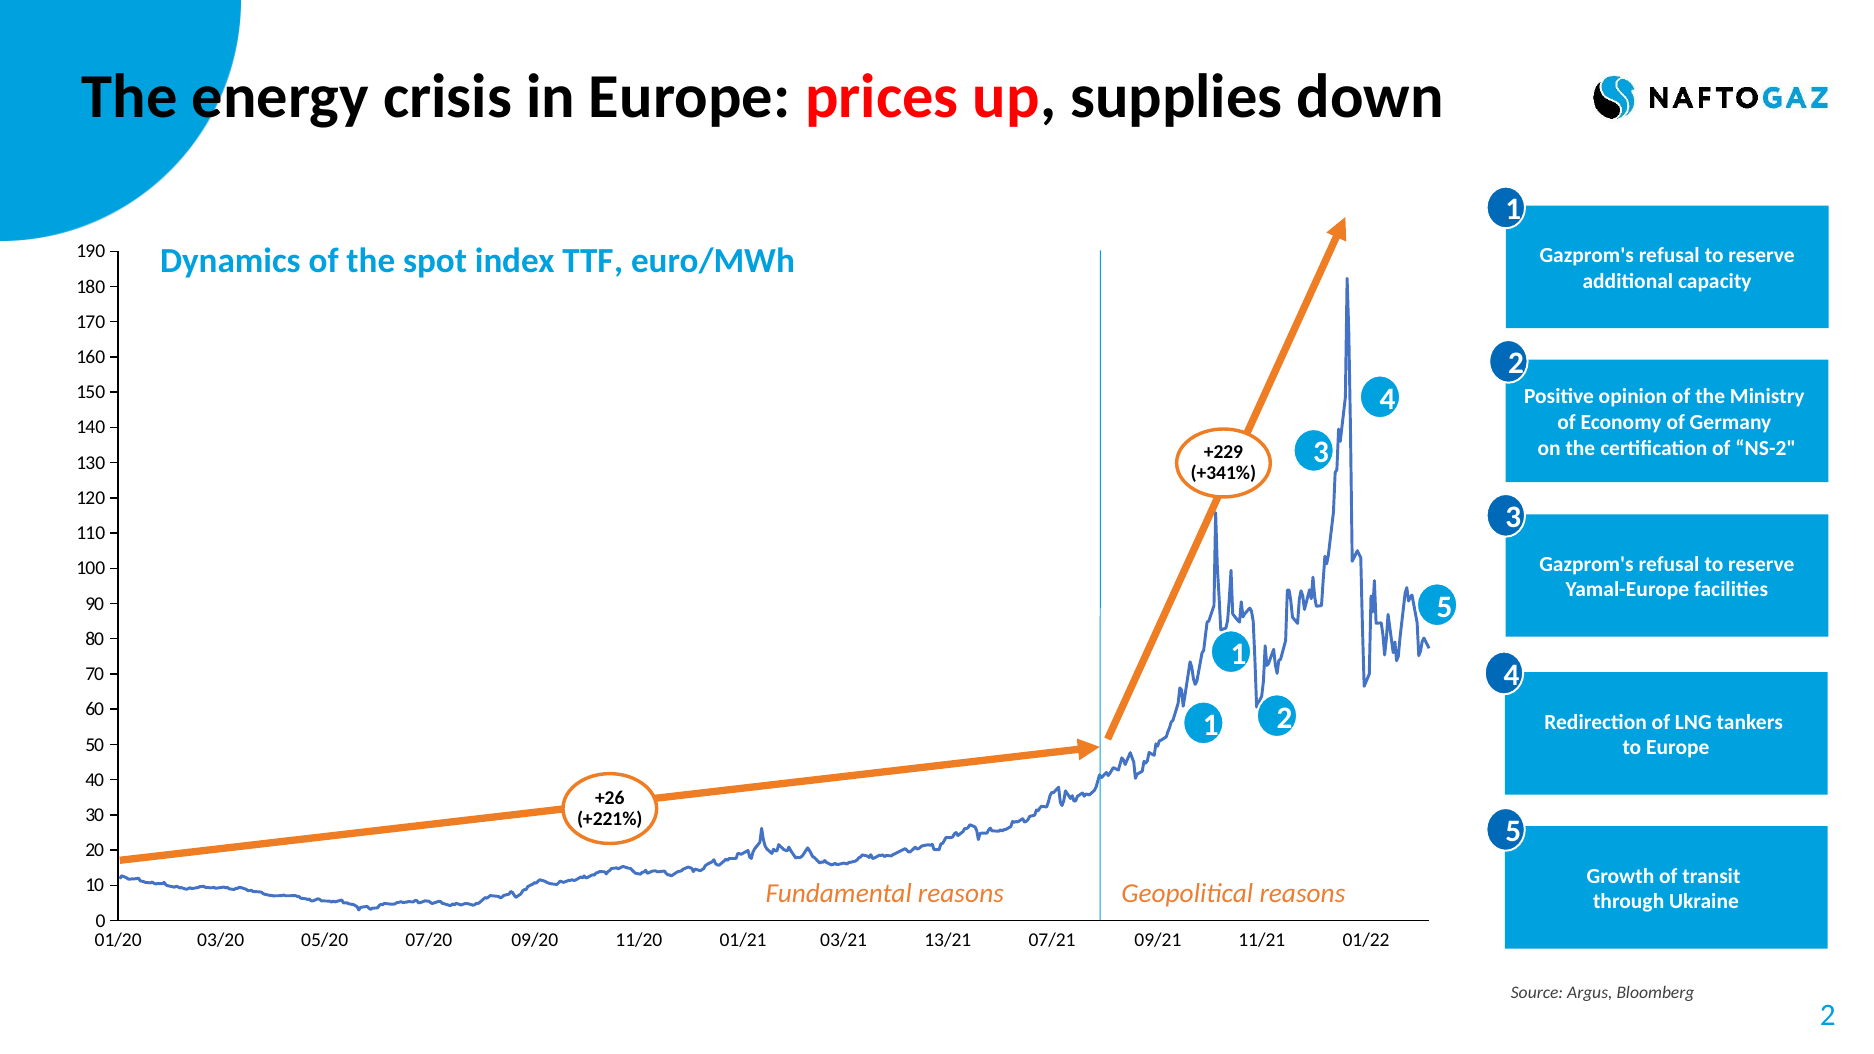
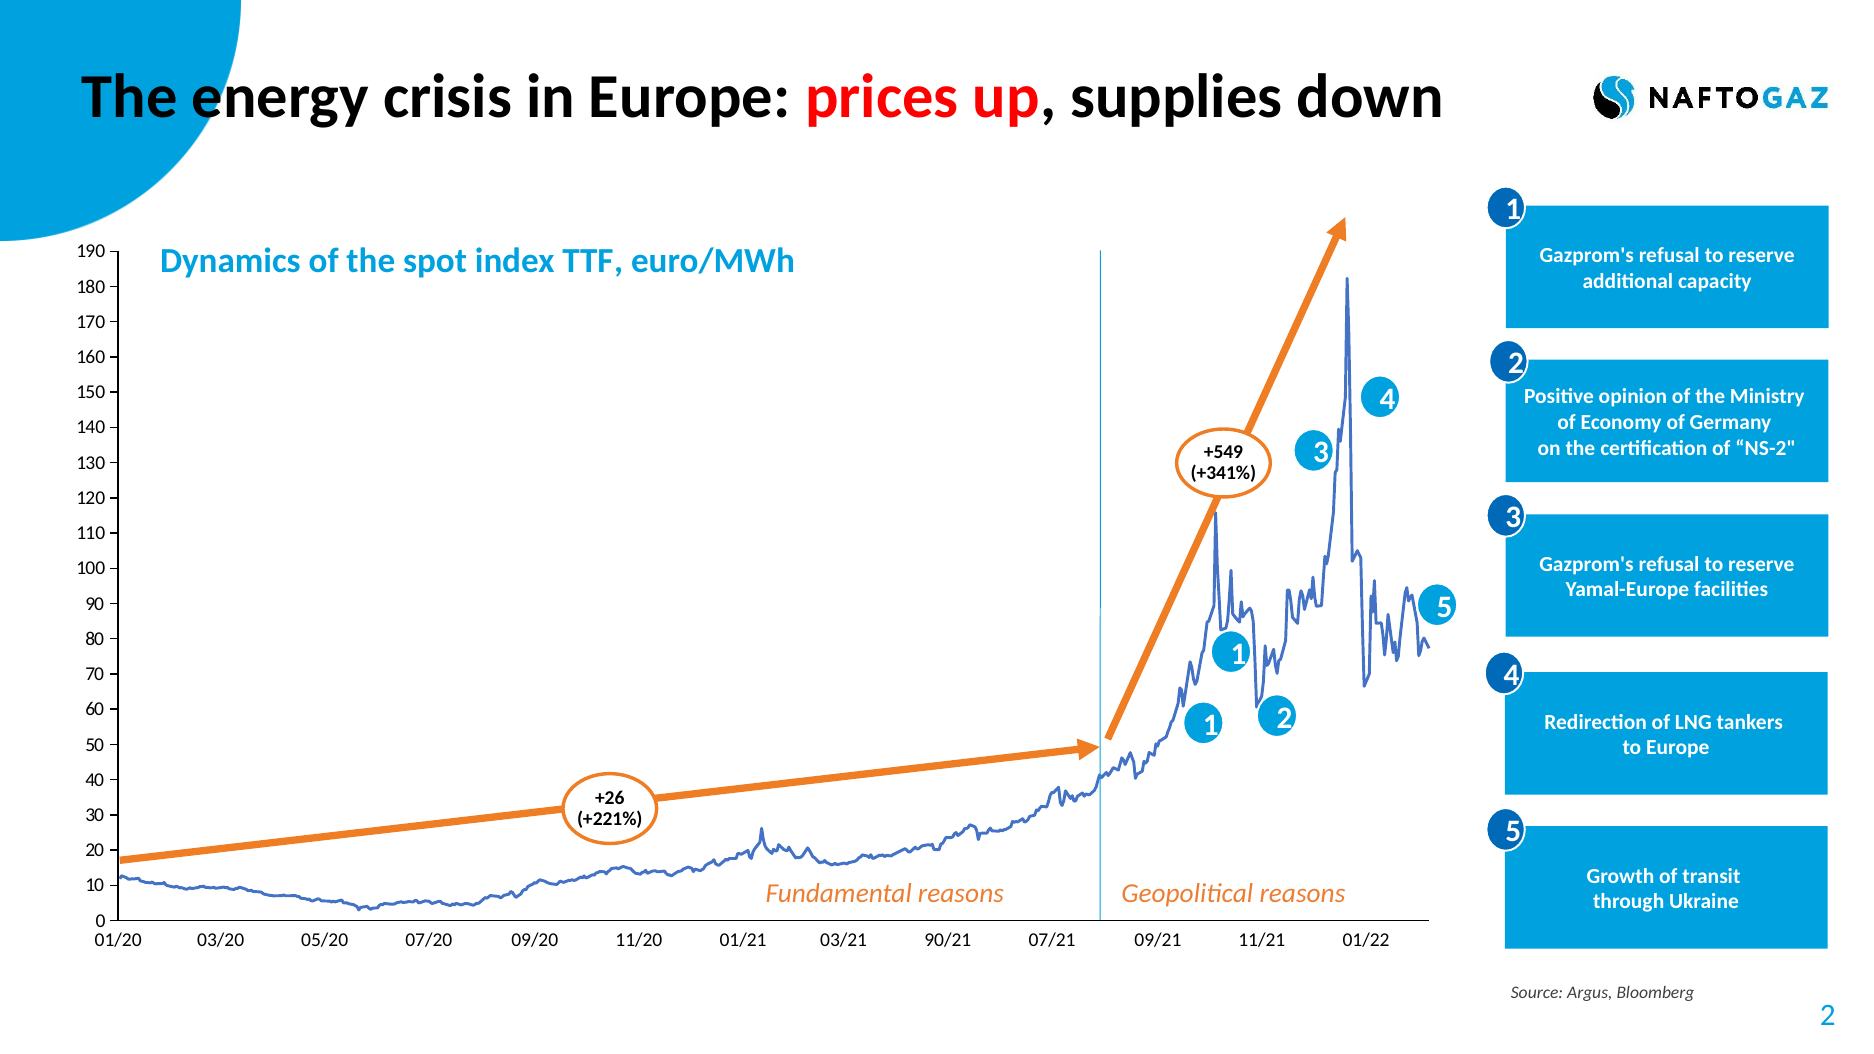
+229: +229 -> +549
13/21: 13/21 -> 90/21
